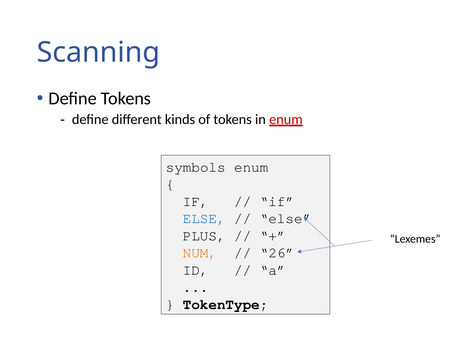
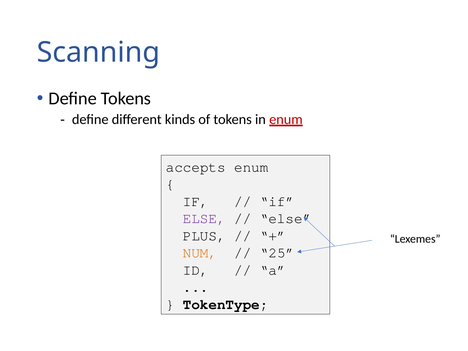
symbols: symbols -> accepts
ELSE at (204, 219) colour: blue -> purple
26: 26 -> 25
